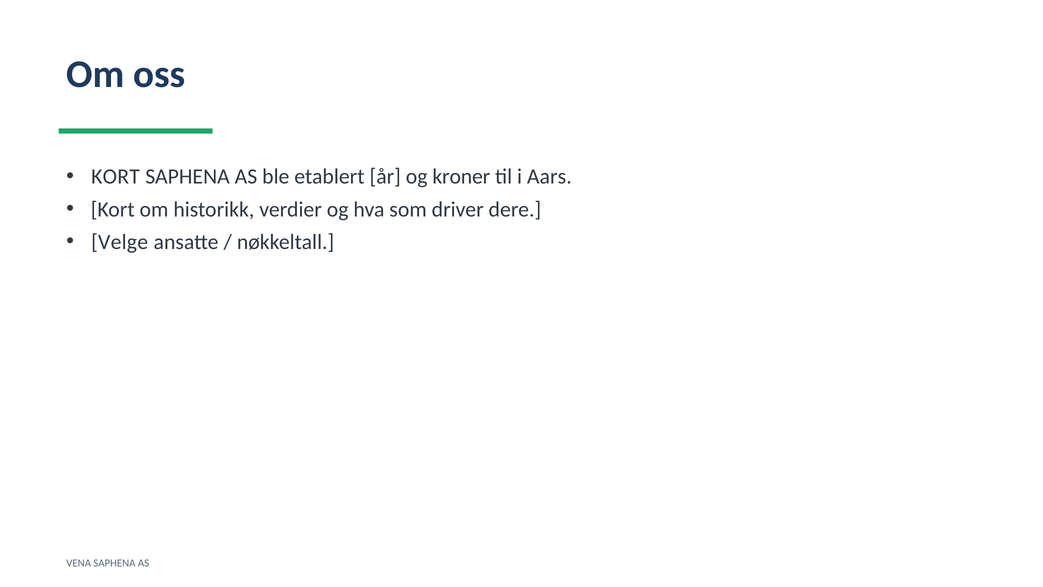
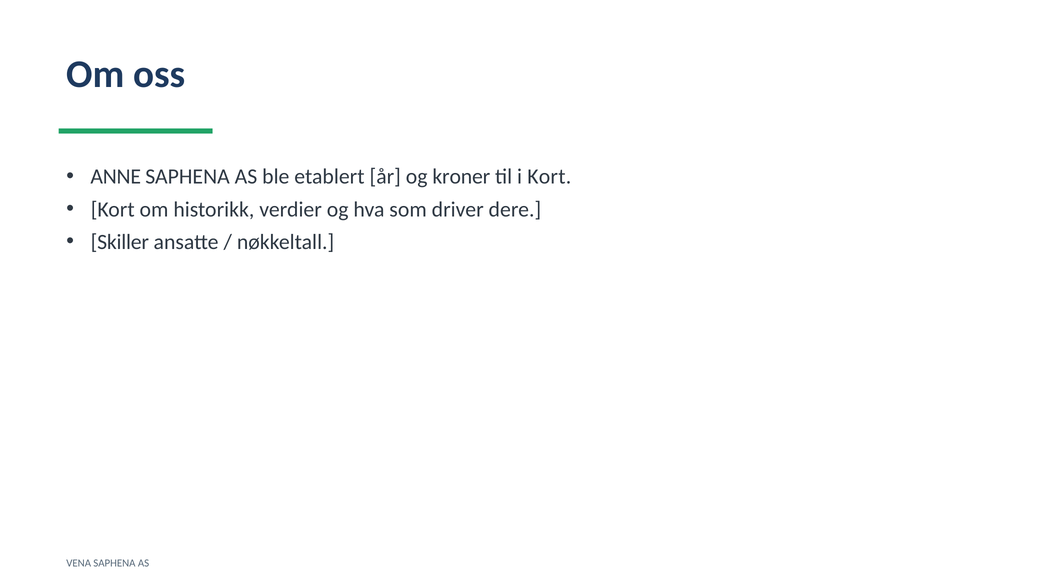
KORT at (115, 177): KORT -> ANNE
i Aars: Aars -> Kort
Velge: Velge -> Skiller
